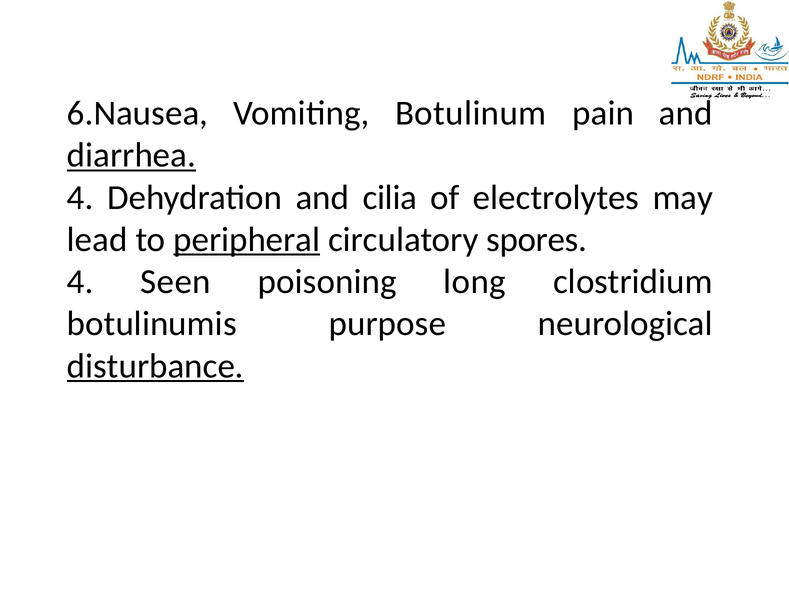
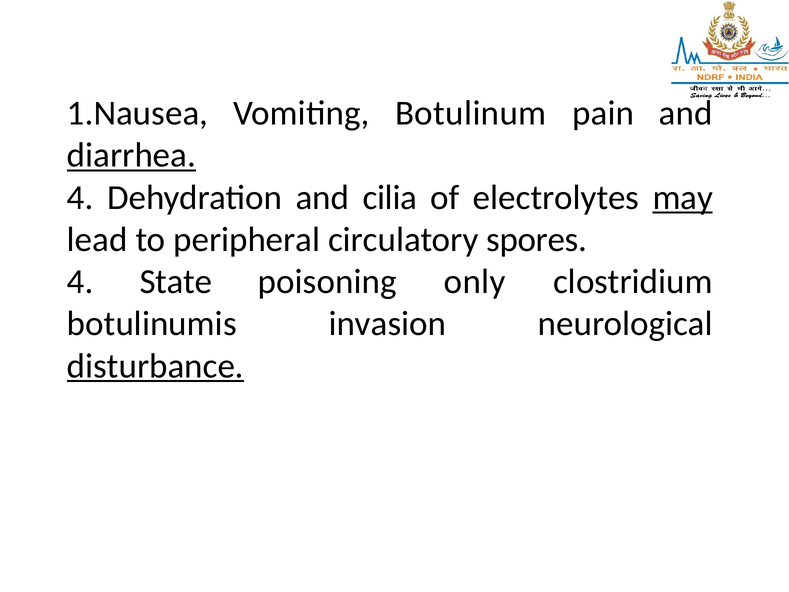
6.Nausea: 6.Nausea -> 1.Nausea
may underline: none -> present
peripheral underline: present -> none
Seen: Seen -> State
long: long -> only
purpose: purpose -> invasion
